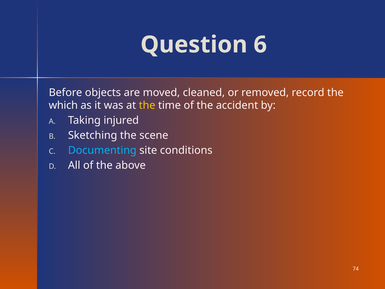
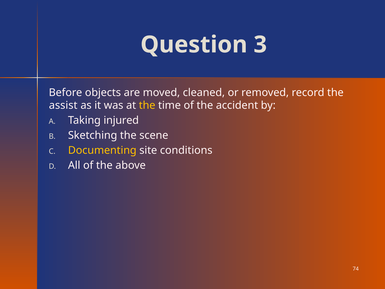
6: 6 -> 3
which: which -> assist
Documenting colour: light blue -> yellow
